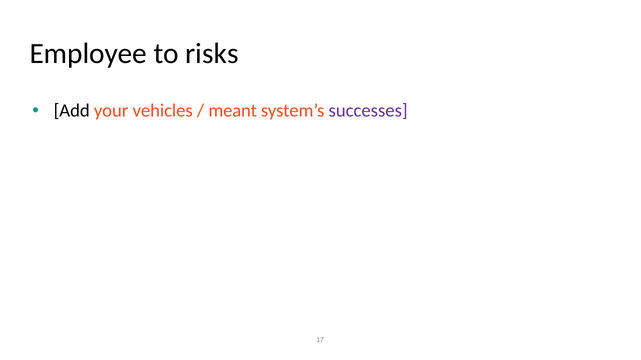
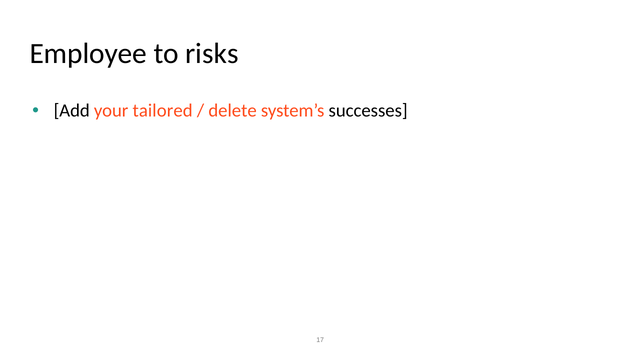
vehicles: vehicles -> tailored
meant: meant -> delete
successes colour: purple -> black
